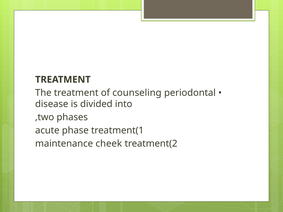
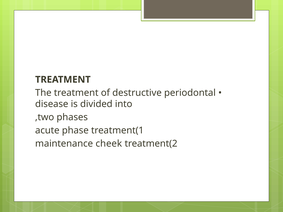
counseling: counseling -> destructive
